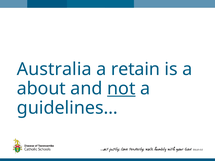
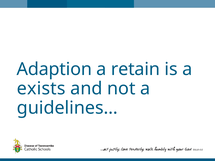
Australia: Australia -> Adaption
about: about -> exists
not underline: present -> none
